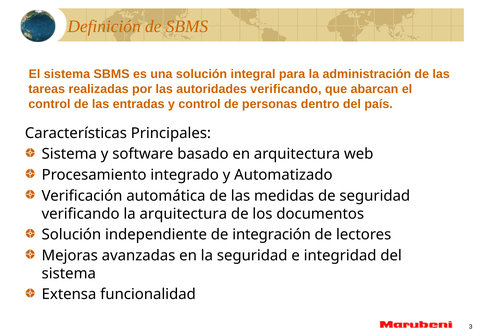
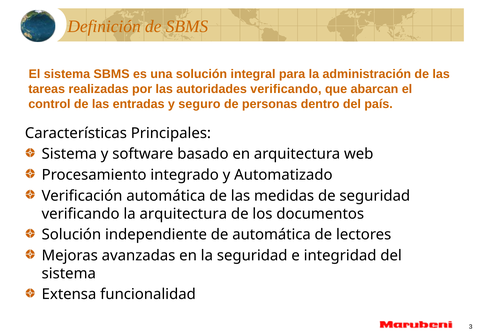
y control: control -> seguro
de integración: integración -> automática
